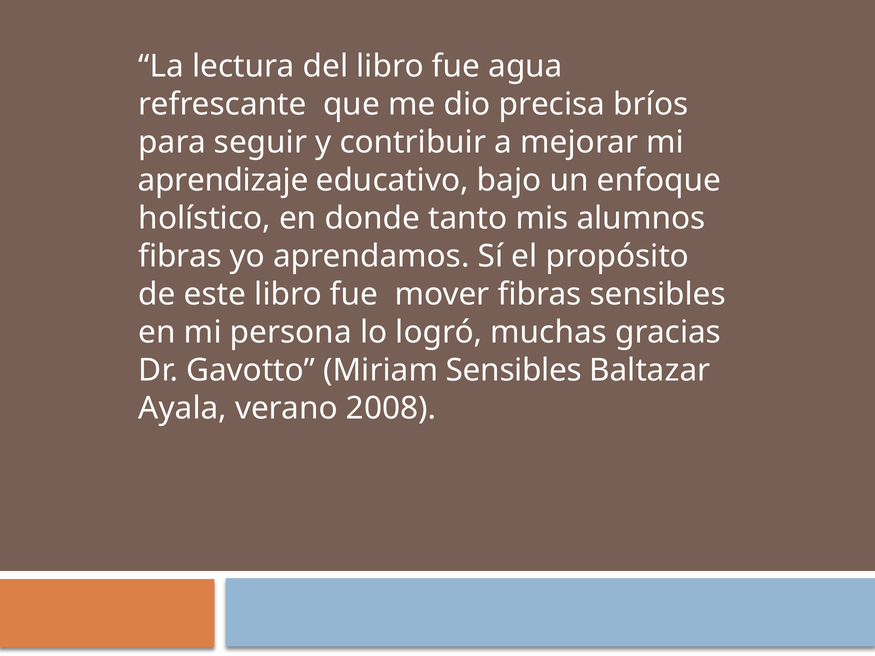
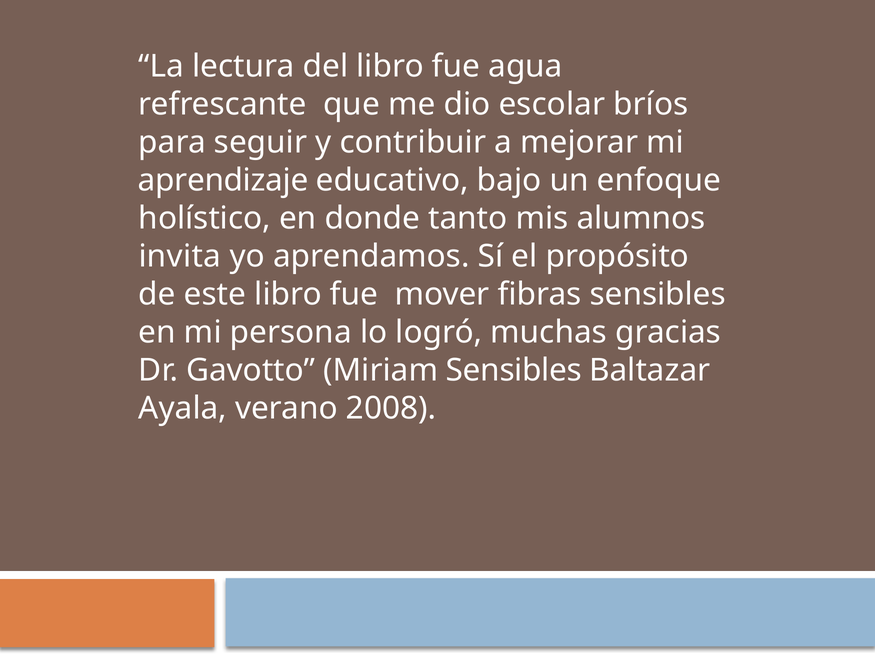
precisa: precisa -> escolar
fibras at (180, 257): fibras -> invita
